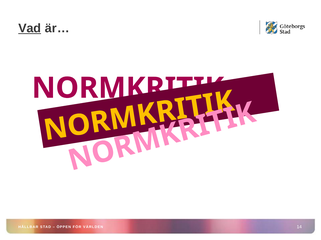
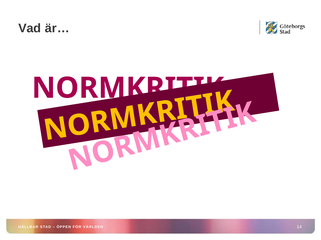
Vad underline: present -> none
